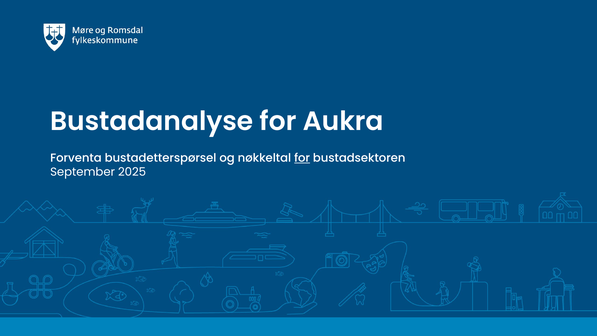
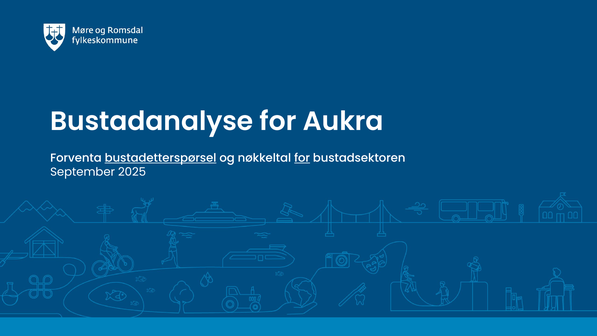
bustadetterspørsel underline: none -> present
